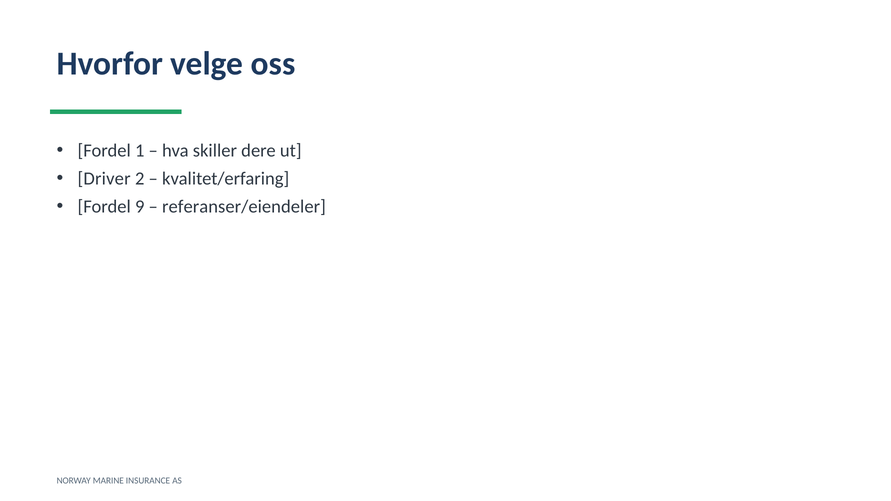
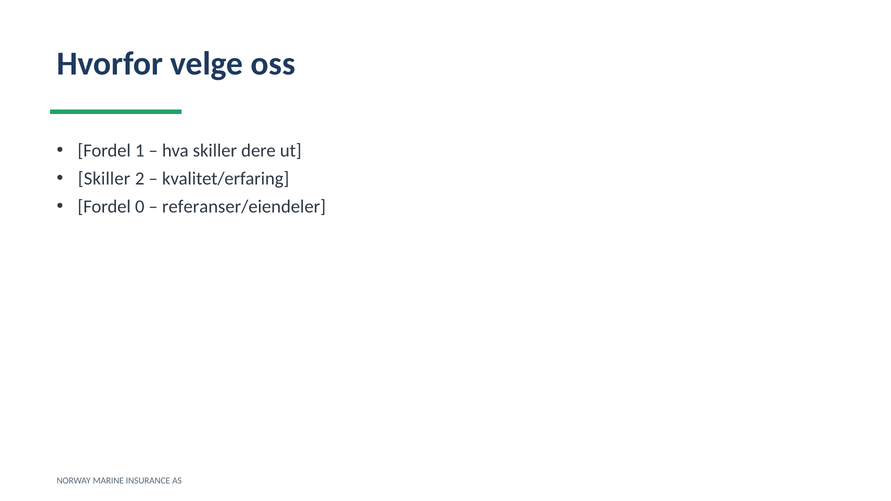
Driver at (104, 179): Driver -> Skiller
9: 9 -> 0
